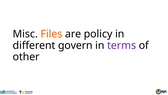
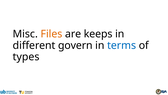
policy: policy -> keeps
terms colour: purple -> blue
other: other -> types
